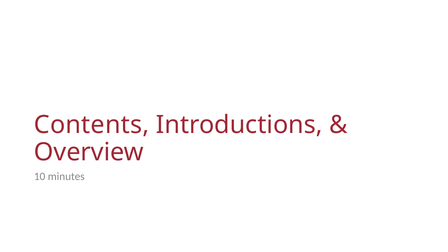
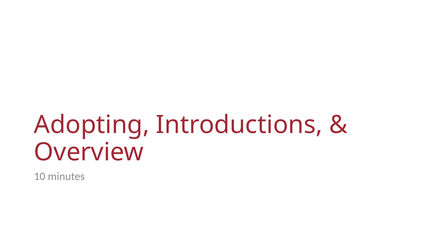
Contents: Contents -> Adopting
